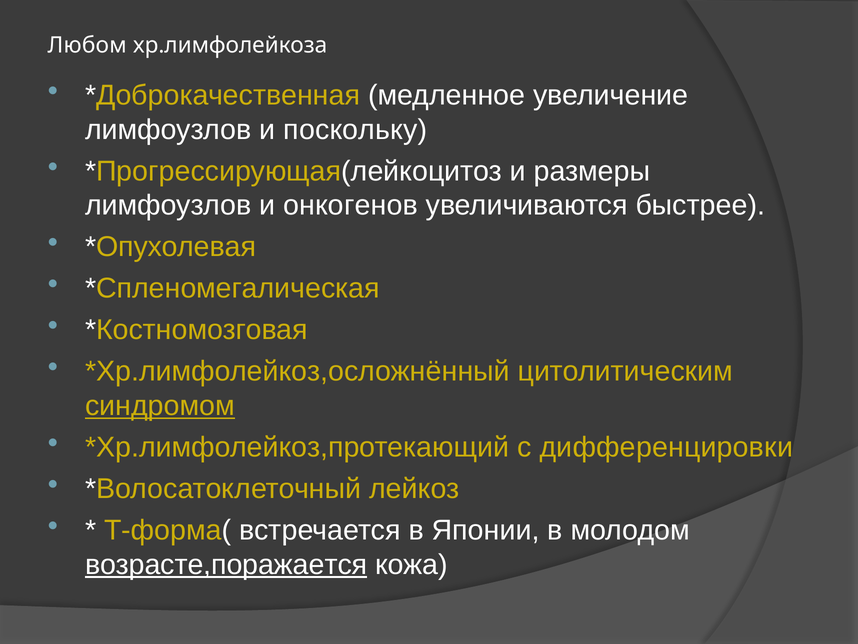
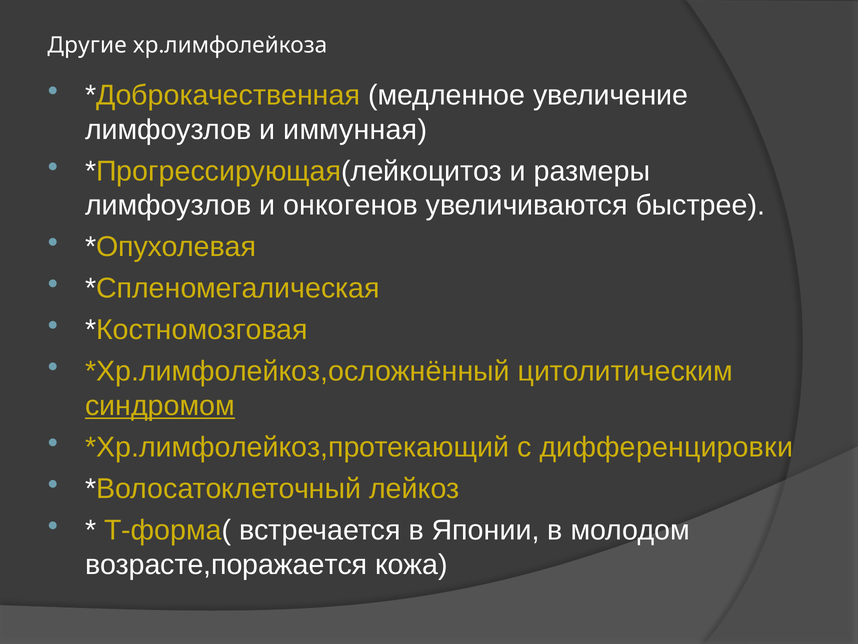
Любом: Любом -> Другие
поскольку: поскольку -> иммунная
возрасте,поражается underline: present -> none
